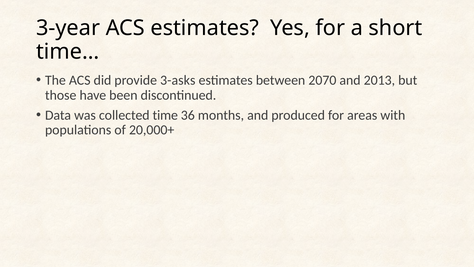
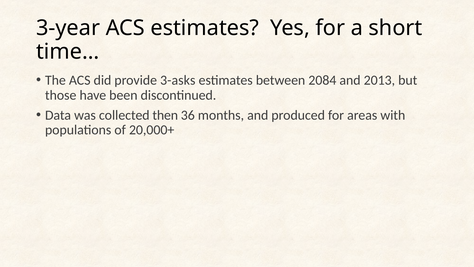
2070: 2070 -> 2084
time: time -> then
